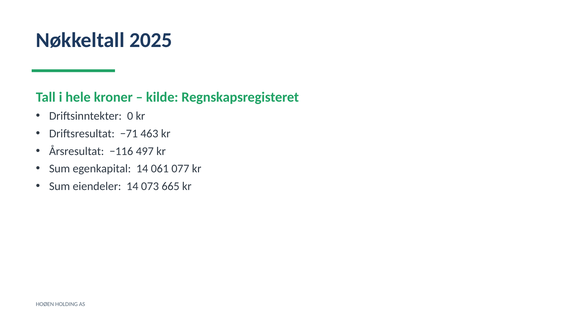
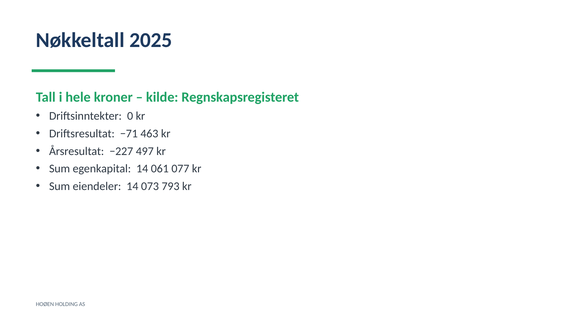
−116: −116 -> −227
665: 665 -> 793
